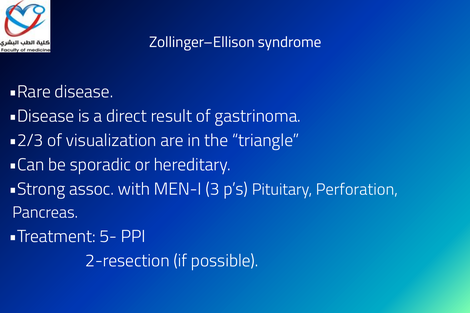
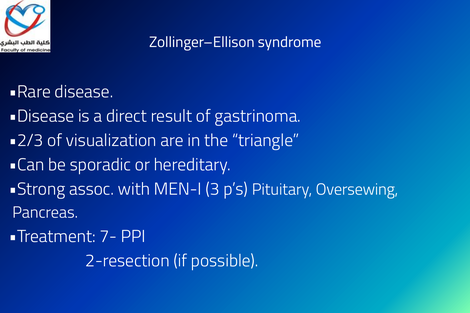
Perforation: Perforation -> Oversewing
5-: 5- -> 7-
